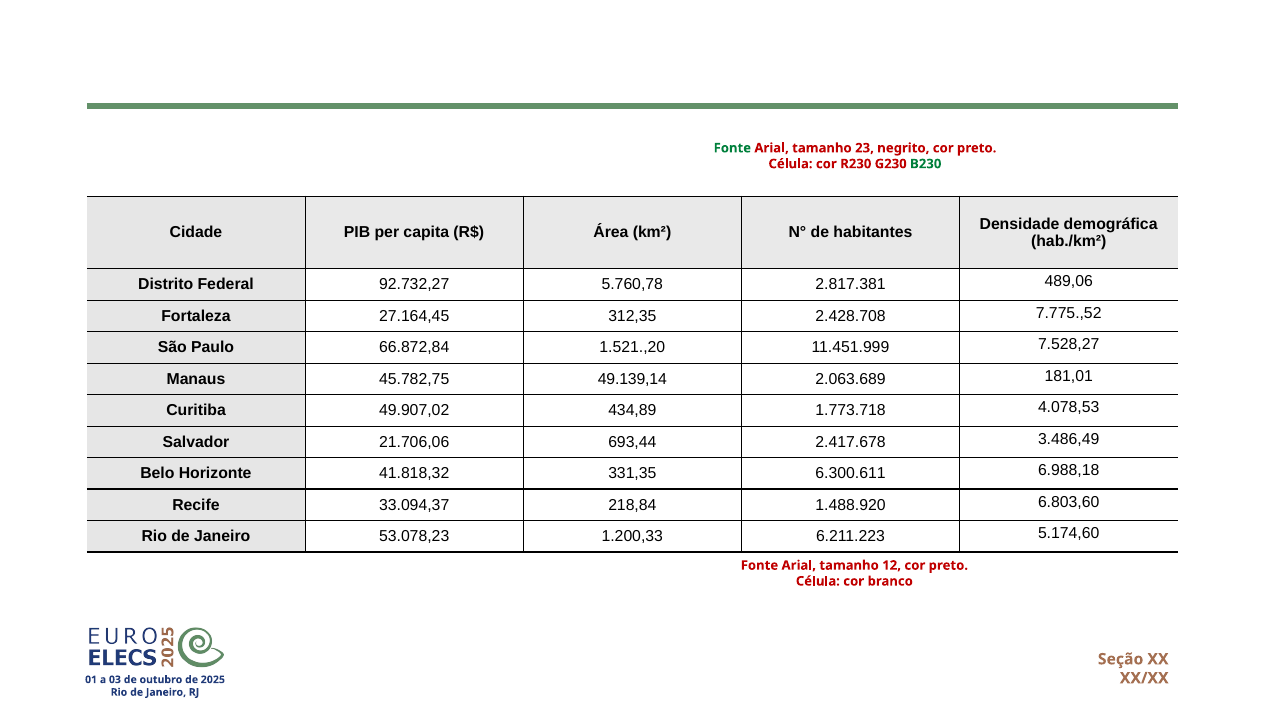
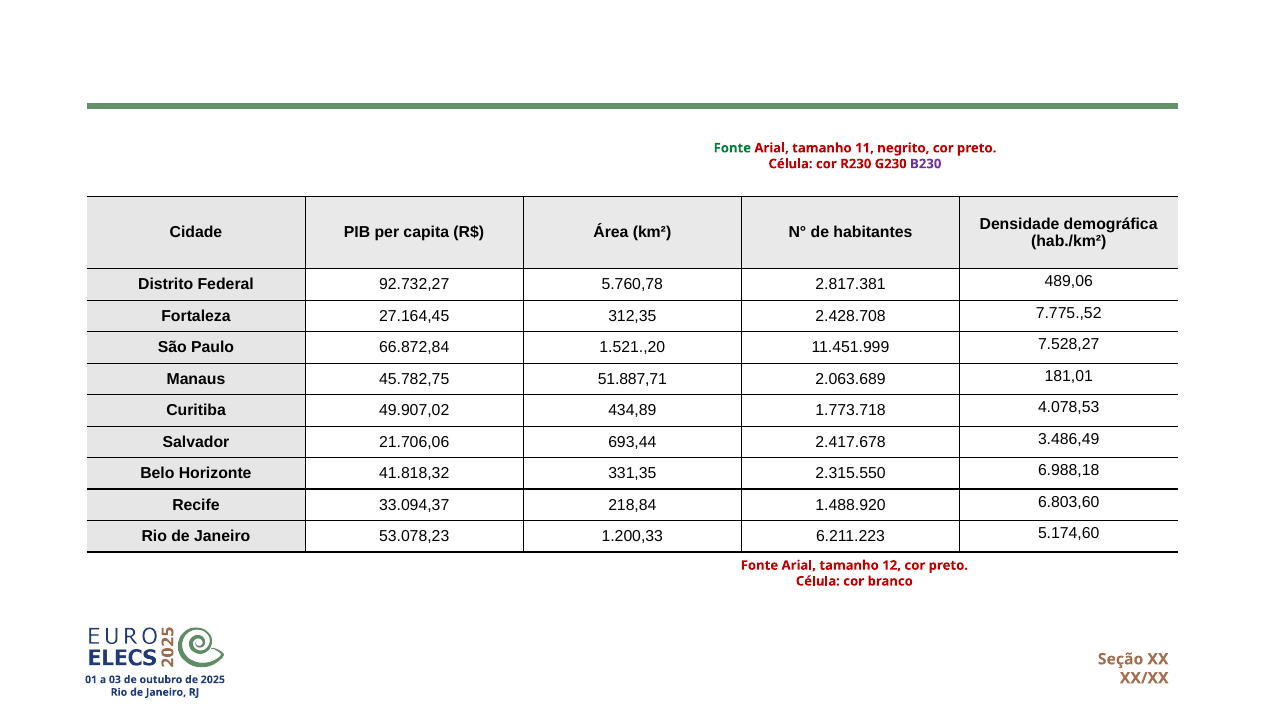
23: 23 -> 11
B230 colour: green -> purple
49.139,14: 49.139,14 -> 51.887,71
6.300.611: 6.300.611 -> 2.315.550
